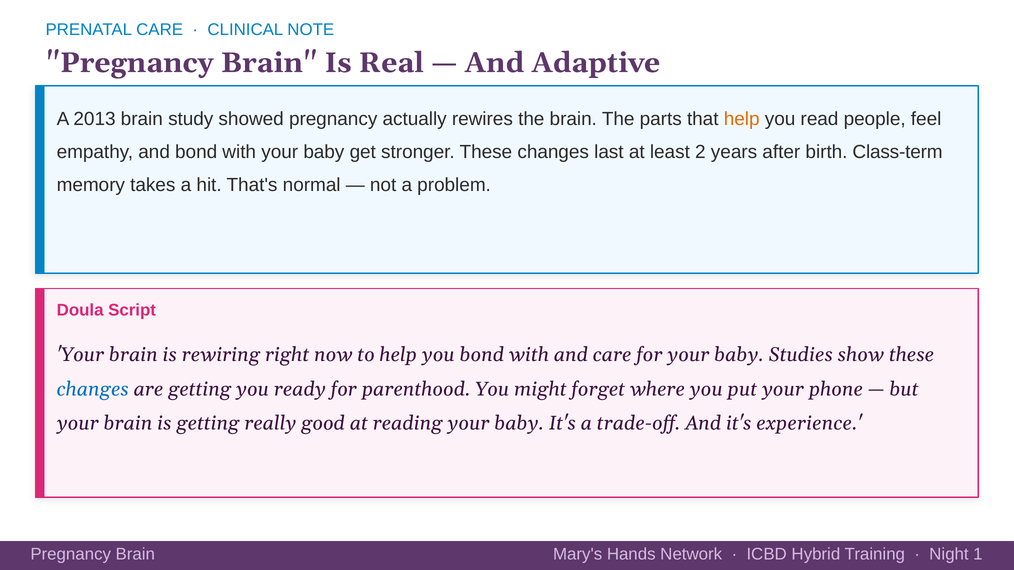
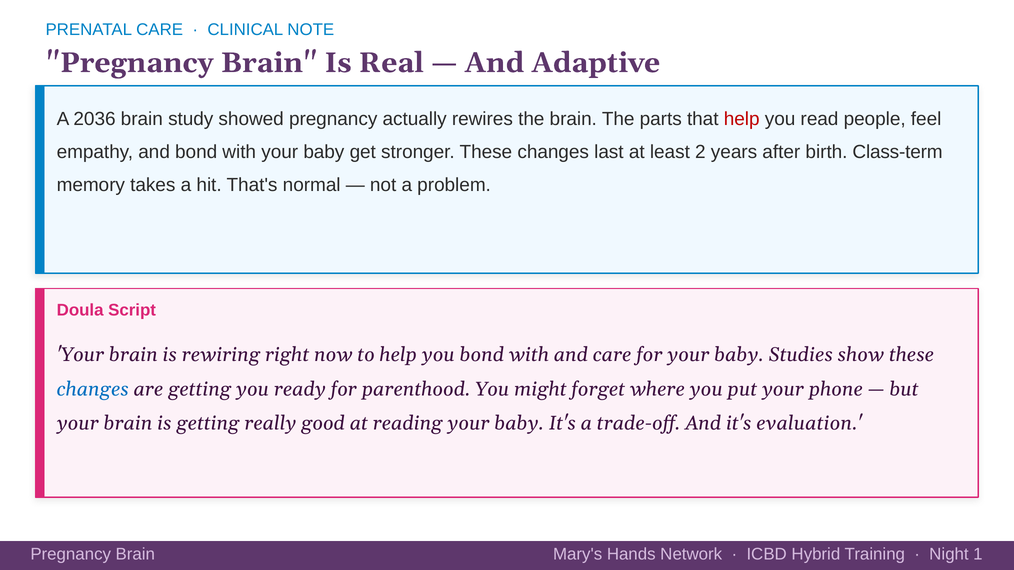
2013: 2013 -> 2036
help at (742, 119) colour: orange -> red
experience: experience -> evaluation
